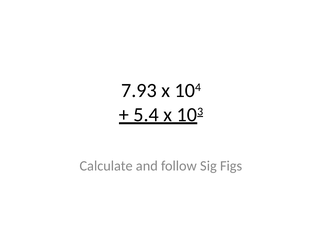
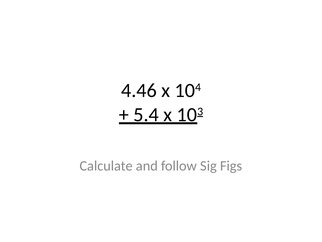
7.93: 7.93 -> 4.46
